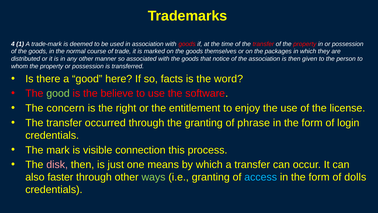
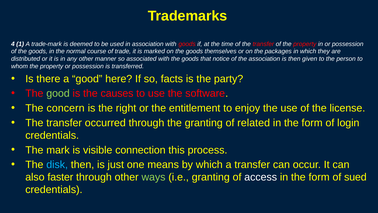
word: word -> party
believe: believe -> causes
phrase: phrase -> related
disk colour: pink -> light blue
access colour: light blue -> white
dolls: dolls -> sued
